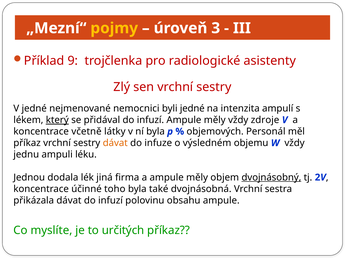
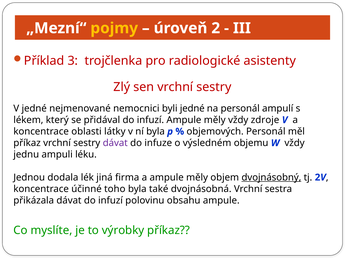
3: 3 -> 2
9: 9 -> 3
na intenzita: intenzita -> personál
který underline: present -> none
včetně: včetně -> oblasti
dávat at (115, 143) colour: orange -> purple
určitých: určitých -> výrobky
